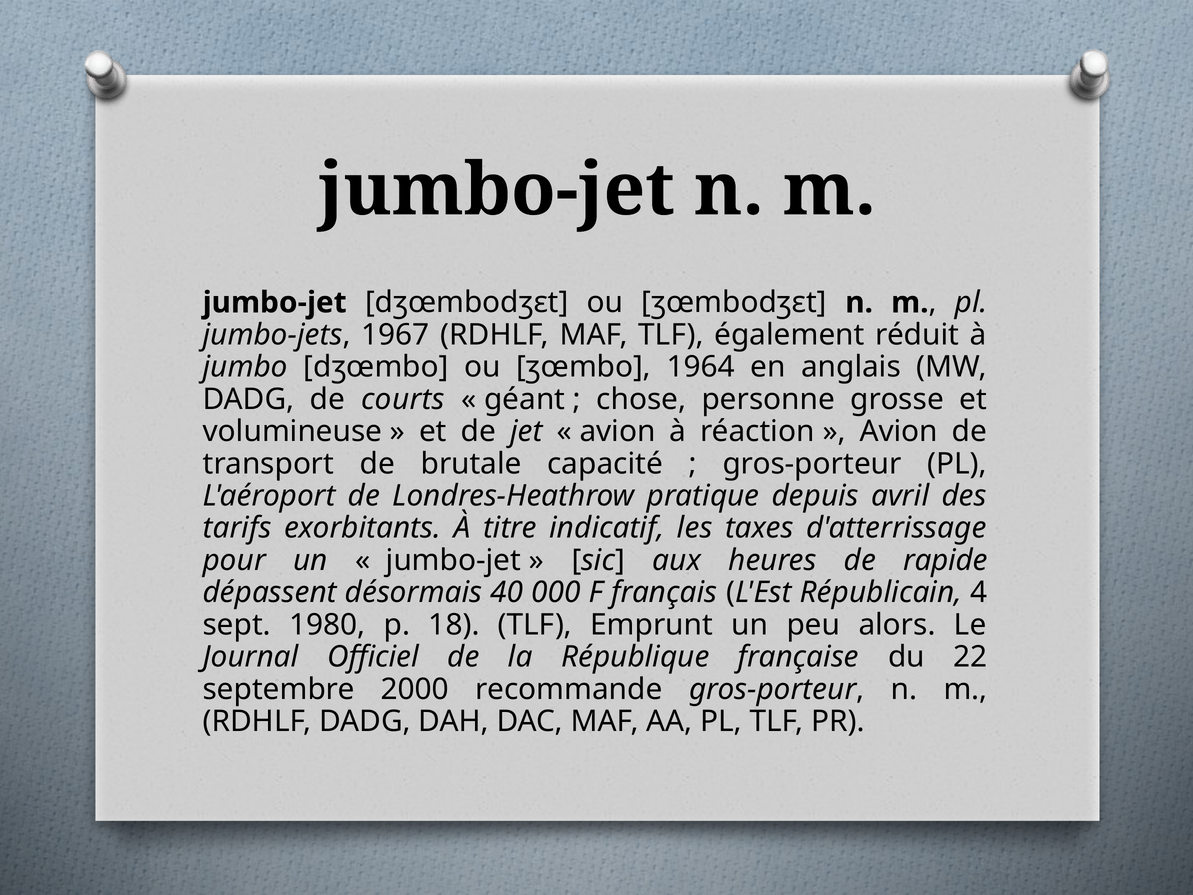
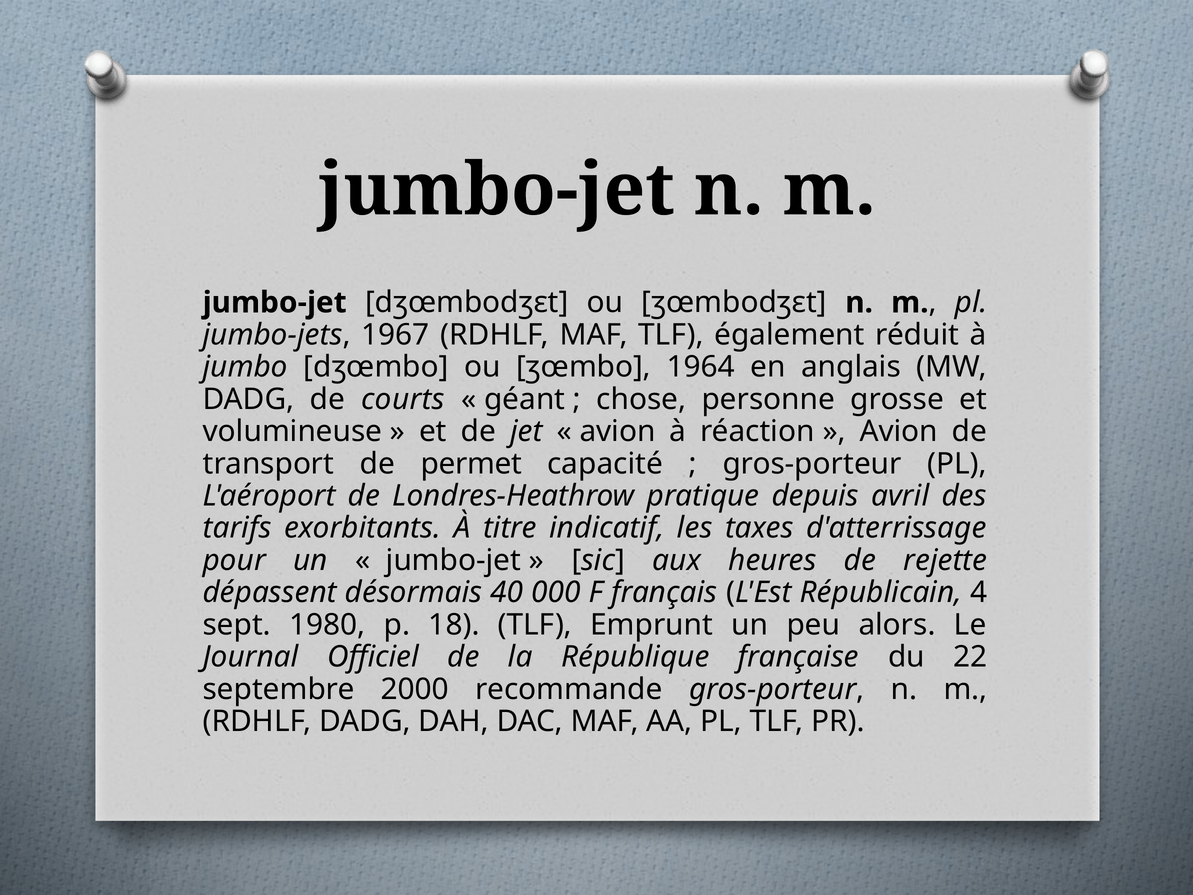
brutale: brutale -> permet
rapide: rapide -> rejette
